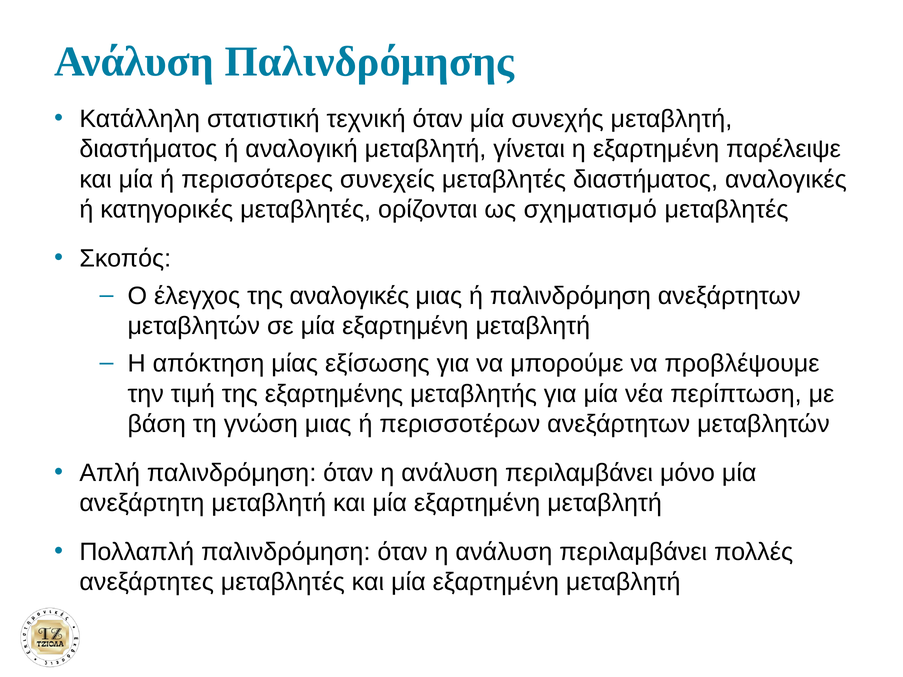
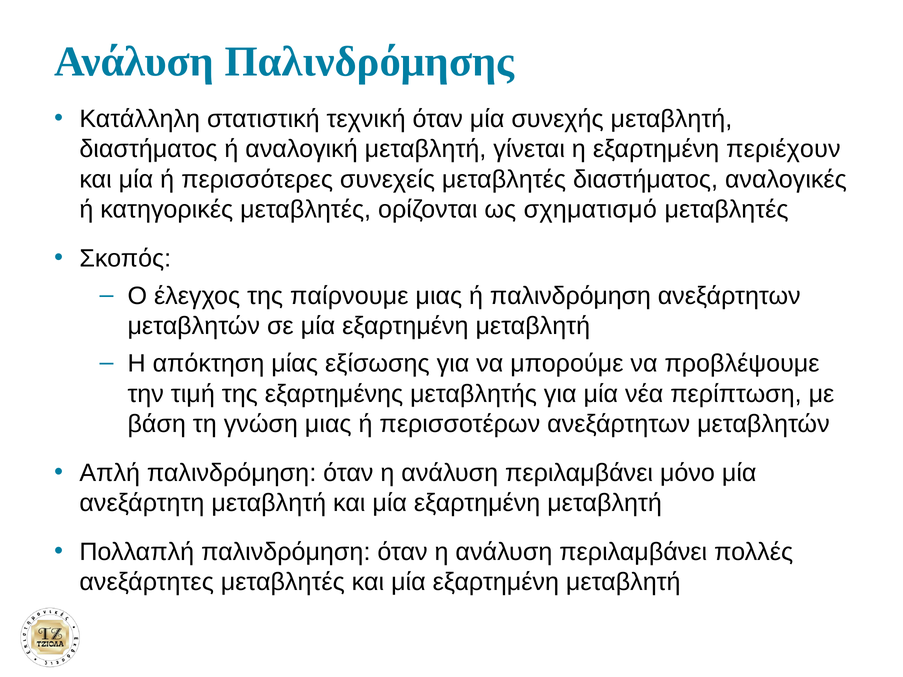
παρέλειψε: παρέλειψε -> περιέχουν
της αναλογικές: αναλογικές -> παίρνουμε
